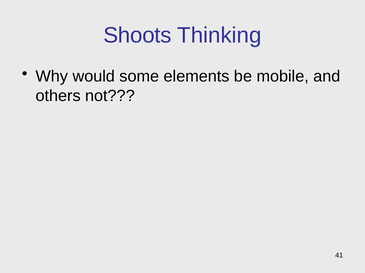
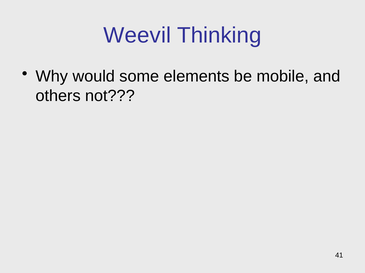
Shoots: Shoots -> Weevil
